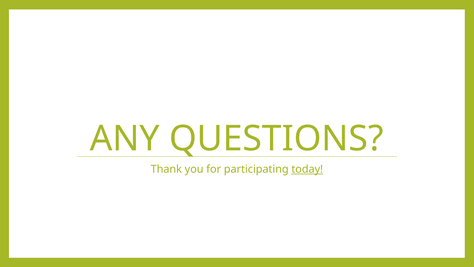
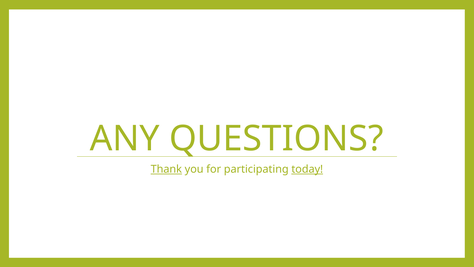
Thank underline: none -> present
